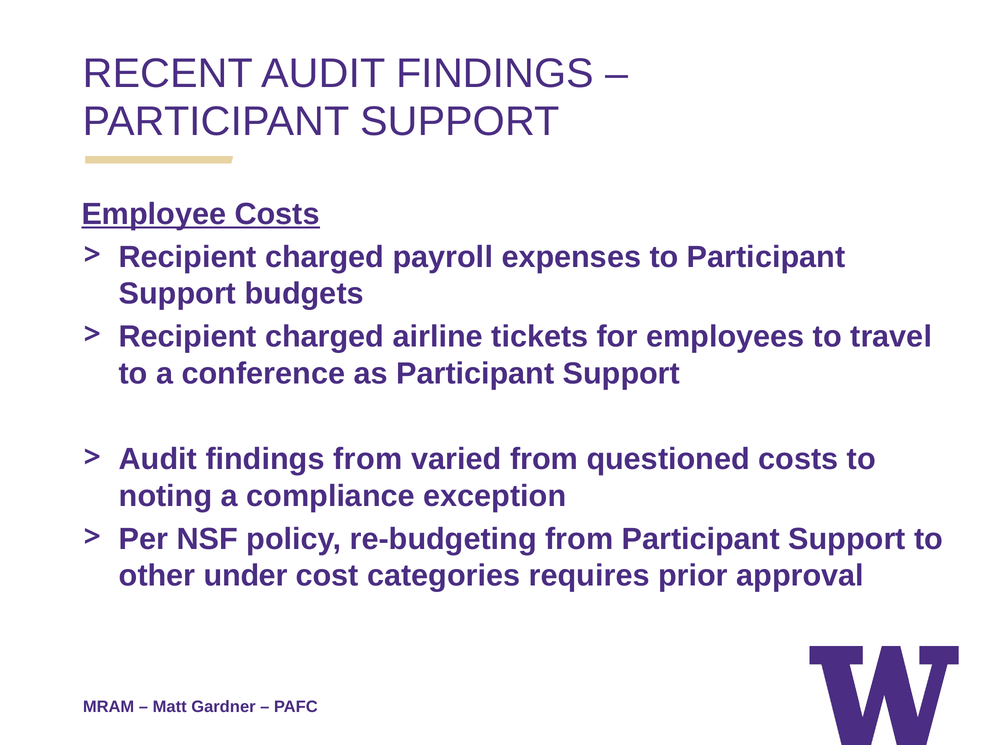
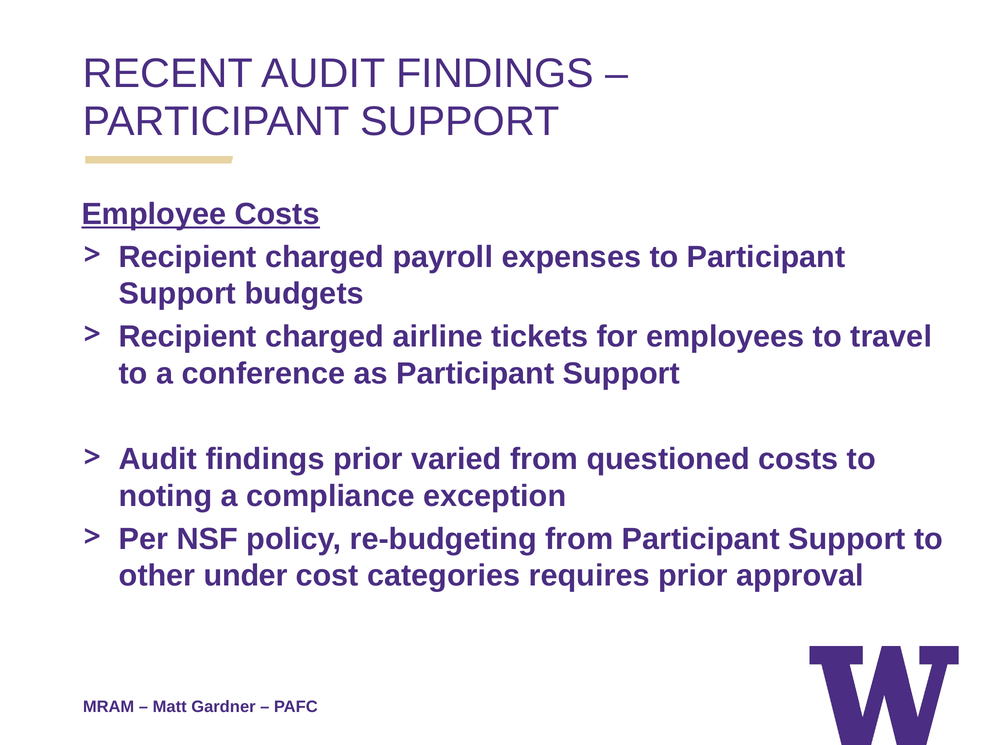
findings from: from -> prior
